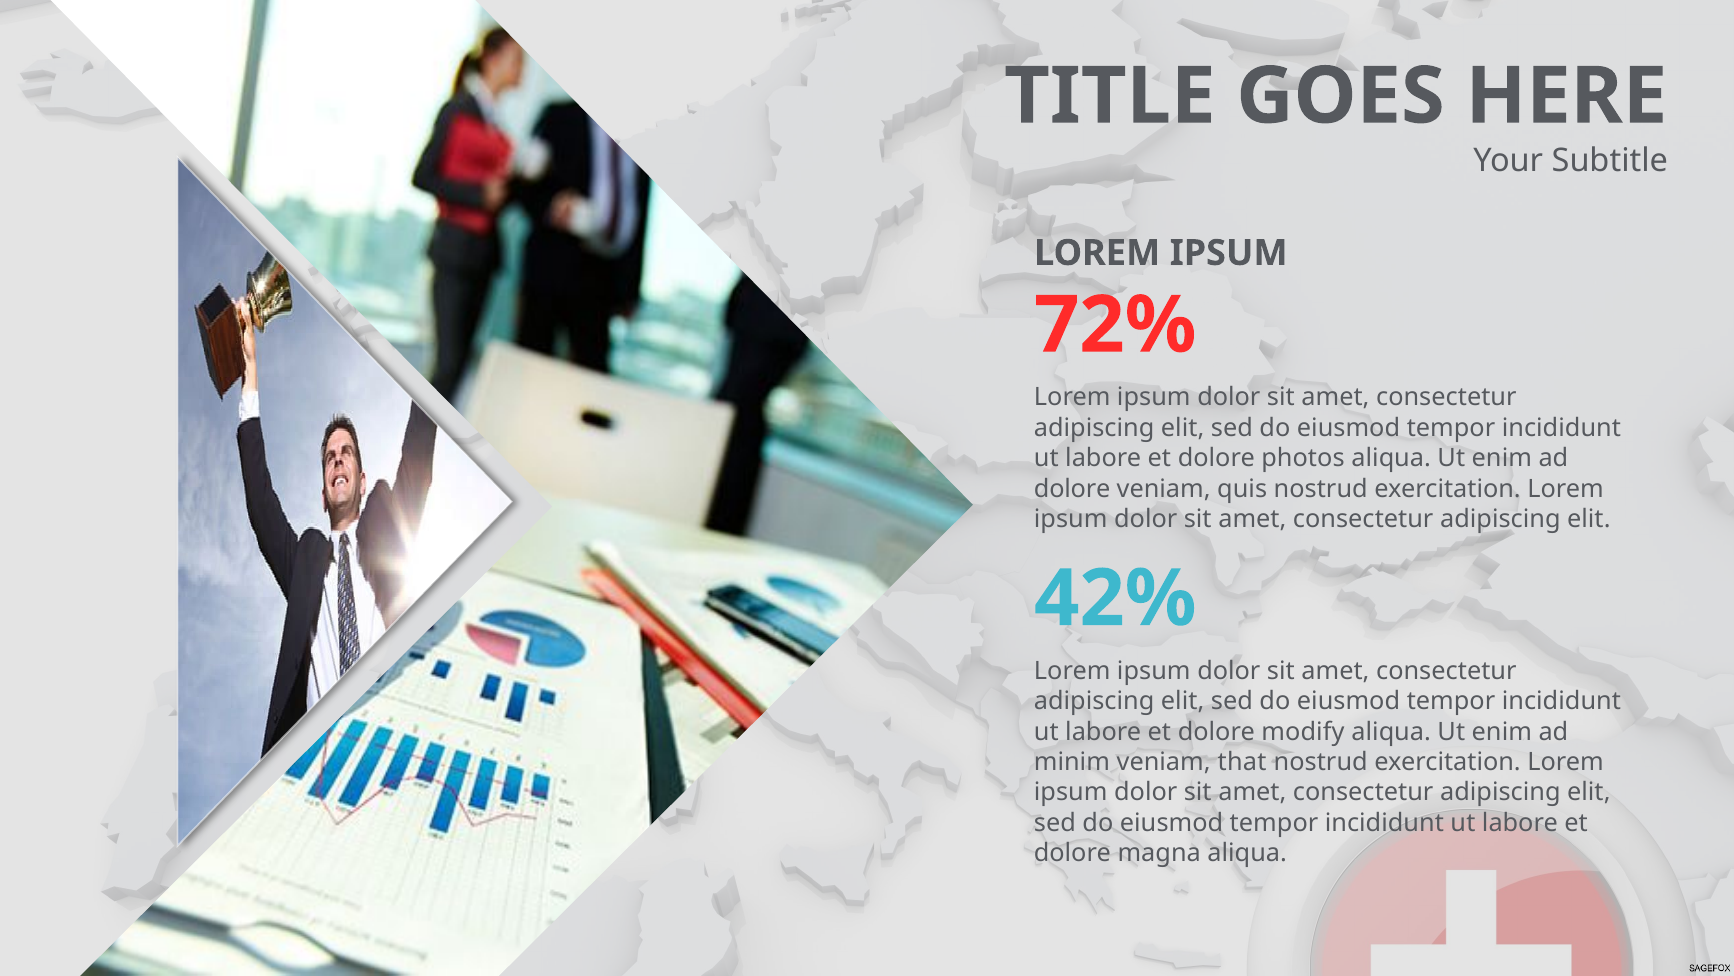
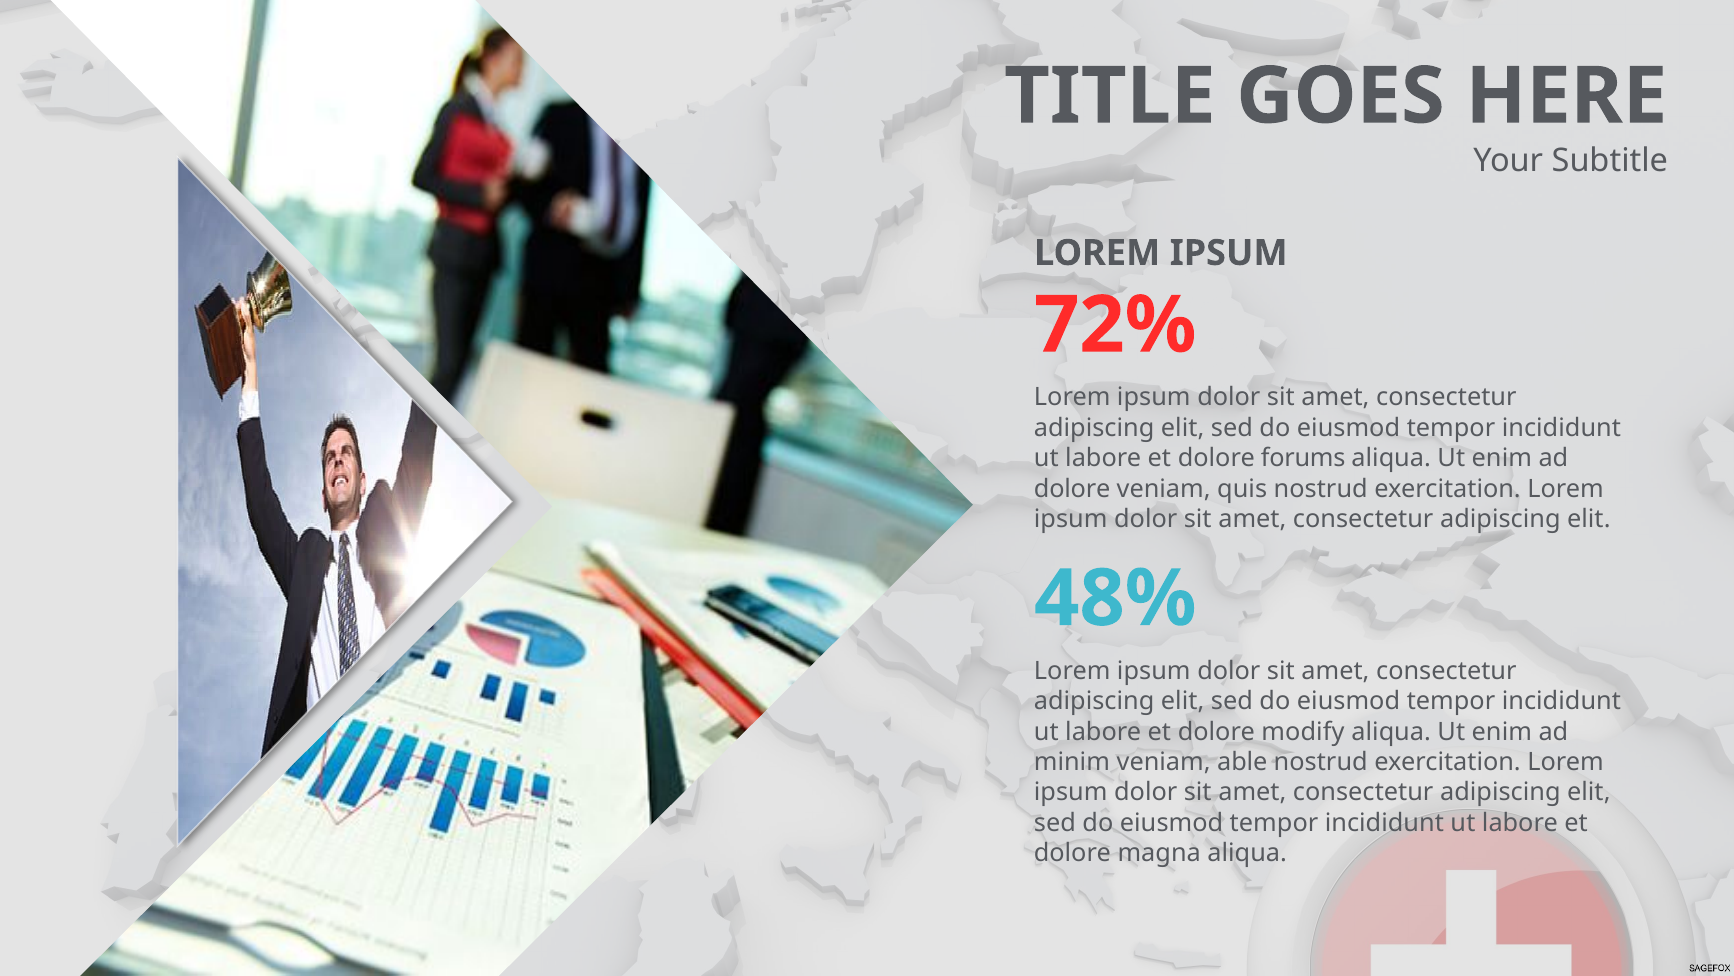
photos: photos -> forums
42%: 42% -> 48%
that: that -> able
